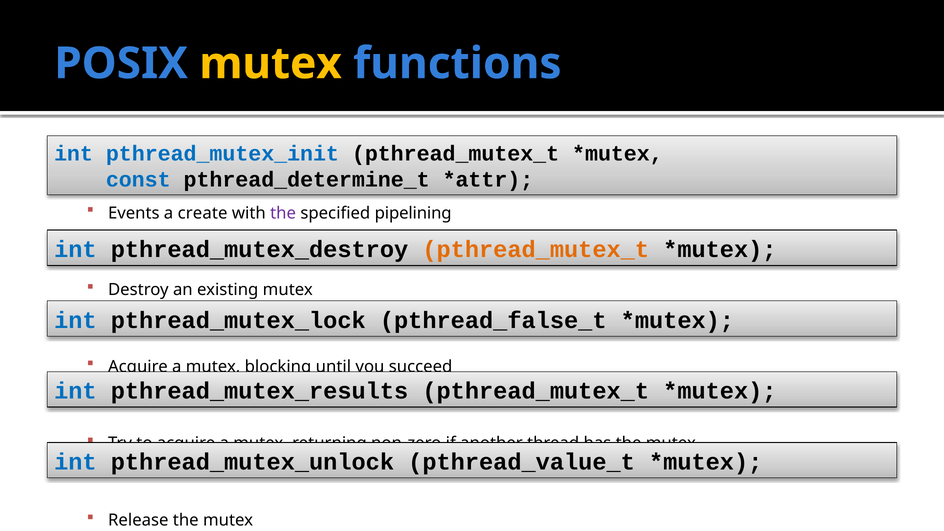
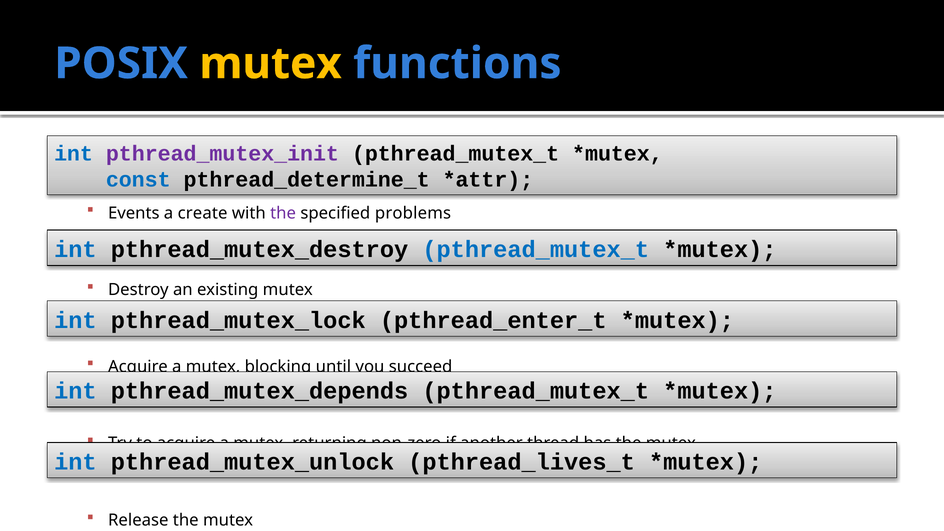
pthread_mutex_init colour: blue -> purple
pipelining: pipelining -> problems
pthread_mutex_t at (536, 249) colour: orange -> blue
pthread_false_t: pthread_false_t -> pthread_enter_t
pthread_mutex_results: pthread_mutex_results -> pthread_mutex_depends
pthread_value_t: pthread_value_t -> pthread_lives_t
